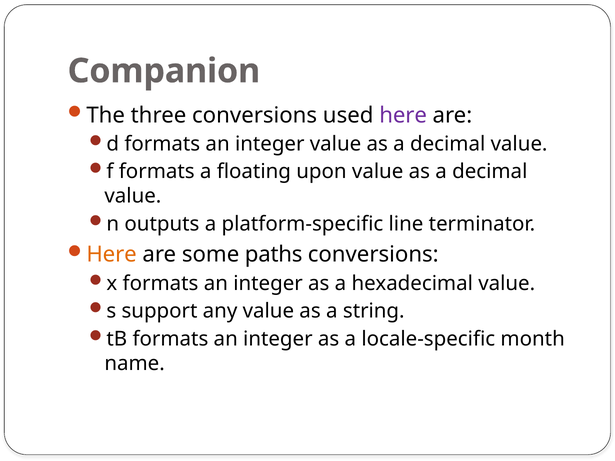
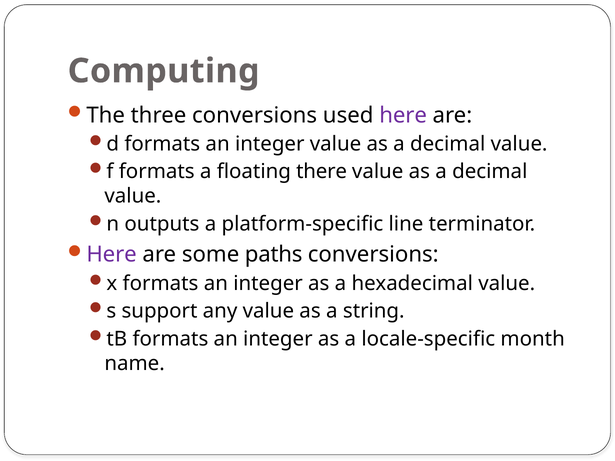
Companion: Companion -> Computing
upon: upon -> there
Here at (112, 255) colour: orange -> purple
